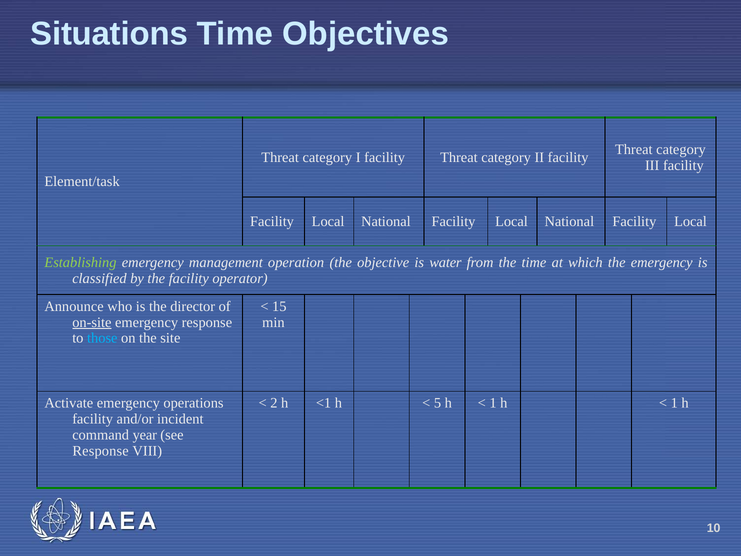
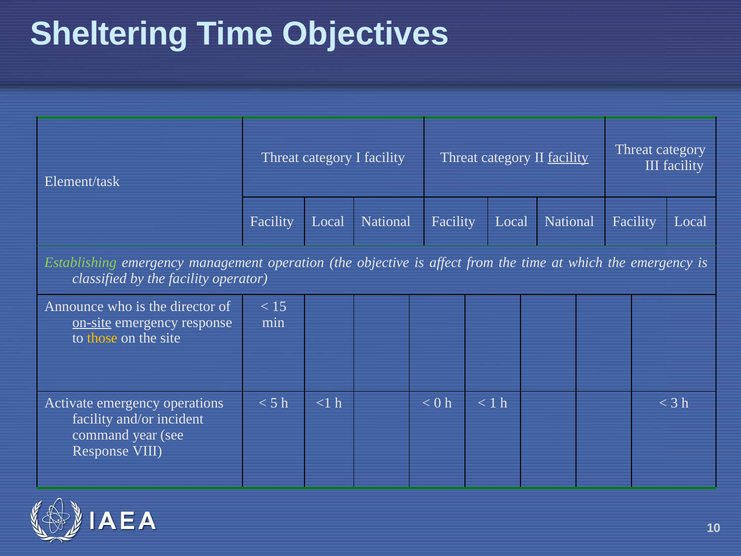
Situations: Situations -> Sheltering
facility at (568, 157) underline: none -> present
water: water -> affect
those colour: light blue -> yellow
2: 2 -> 5
5: 5 -> 0
1 at (674, 403): 1 -> 3
